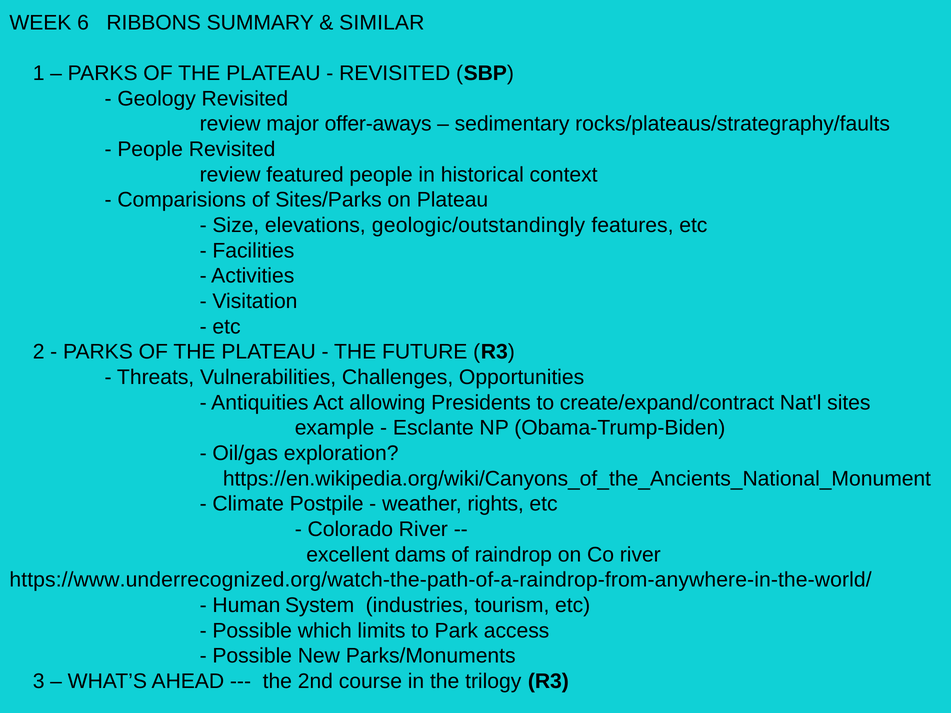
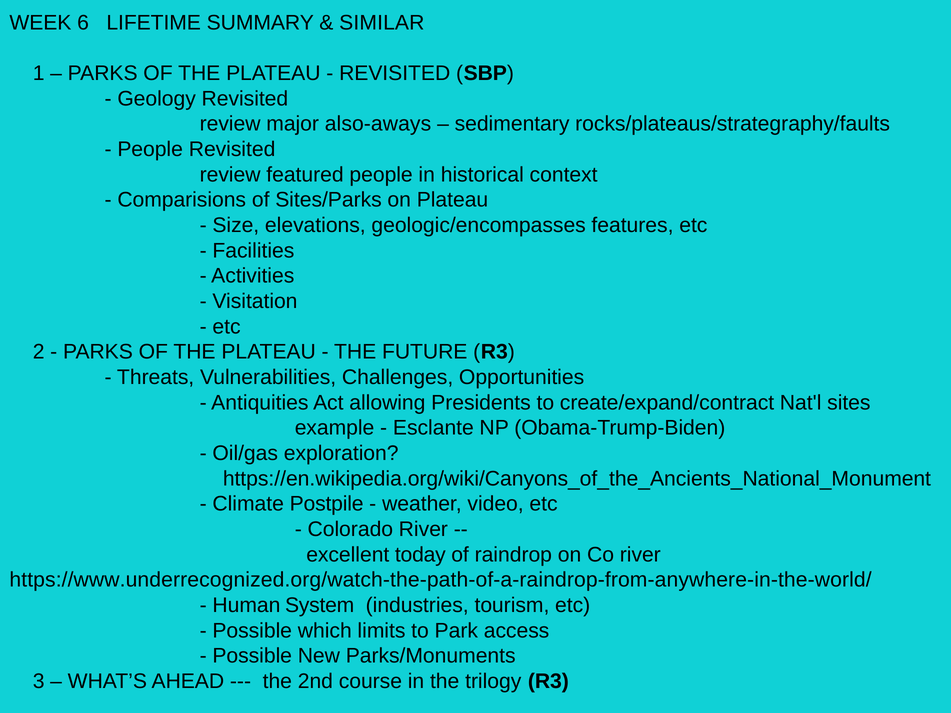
RIBBONS: RIBBONS -> LIFETIME
offer-aways: offer-aways -> also-aways
geologic/outstandingly: geologic/outstandingly -> geologic/encompasses
rights: rights -> video
dams: dams -> today
